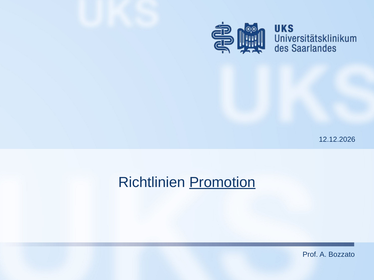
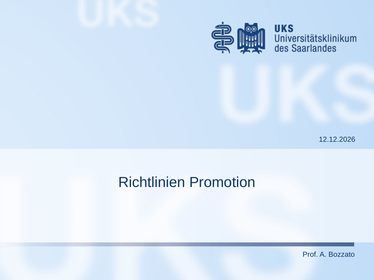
Promotion underline: present -> none
